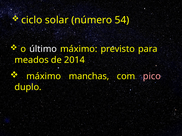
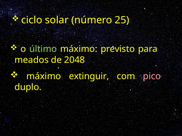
54: 54 -> 25
último colour: white -> light green
2014: 2014 -> 2048
manchas: manchas -> extinguir
